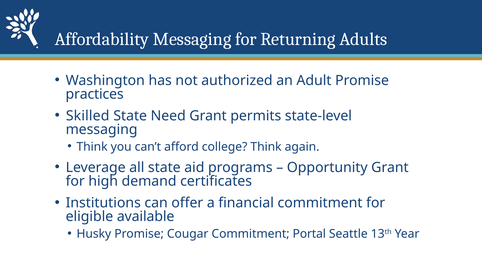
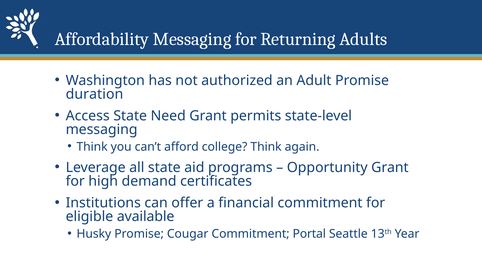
practices: practices -> duration
Skilled: Skilled -> Access
